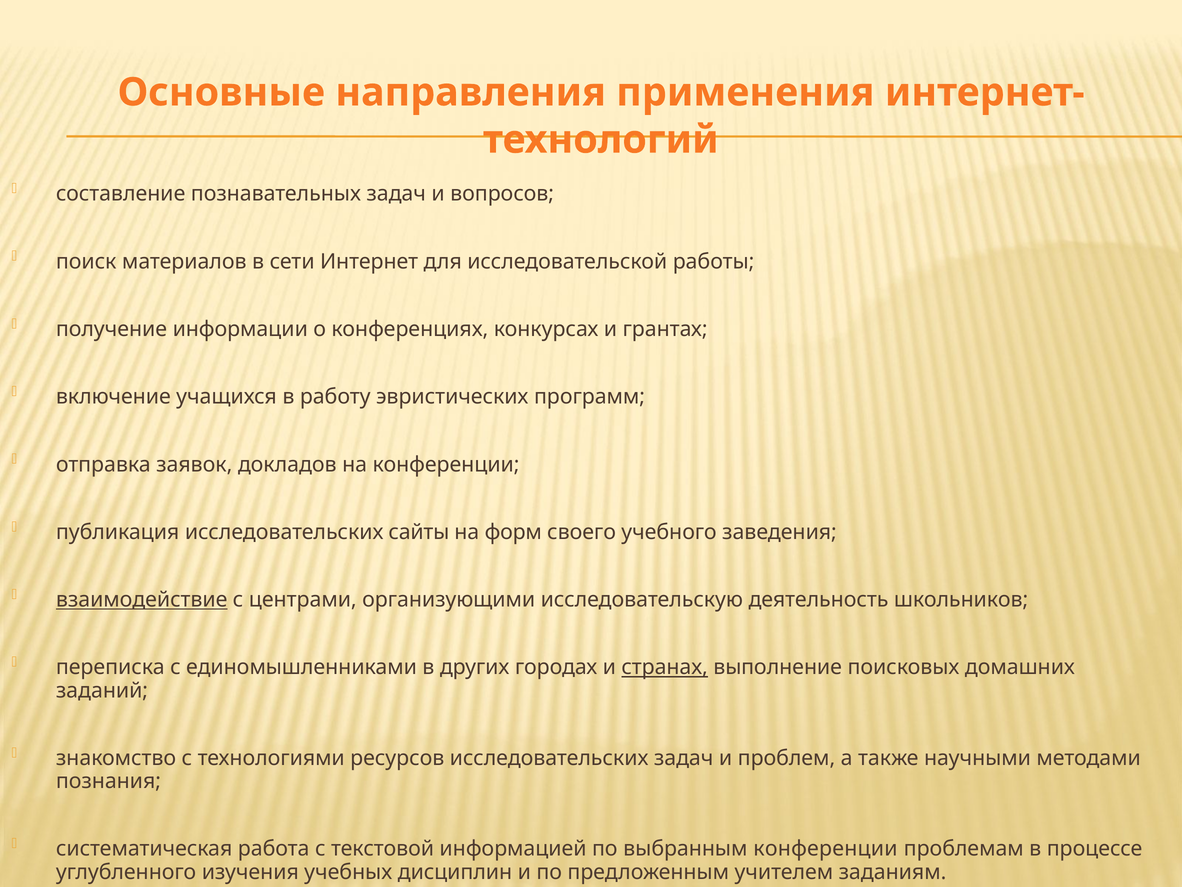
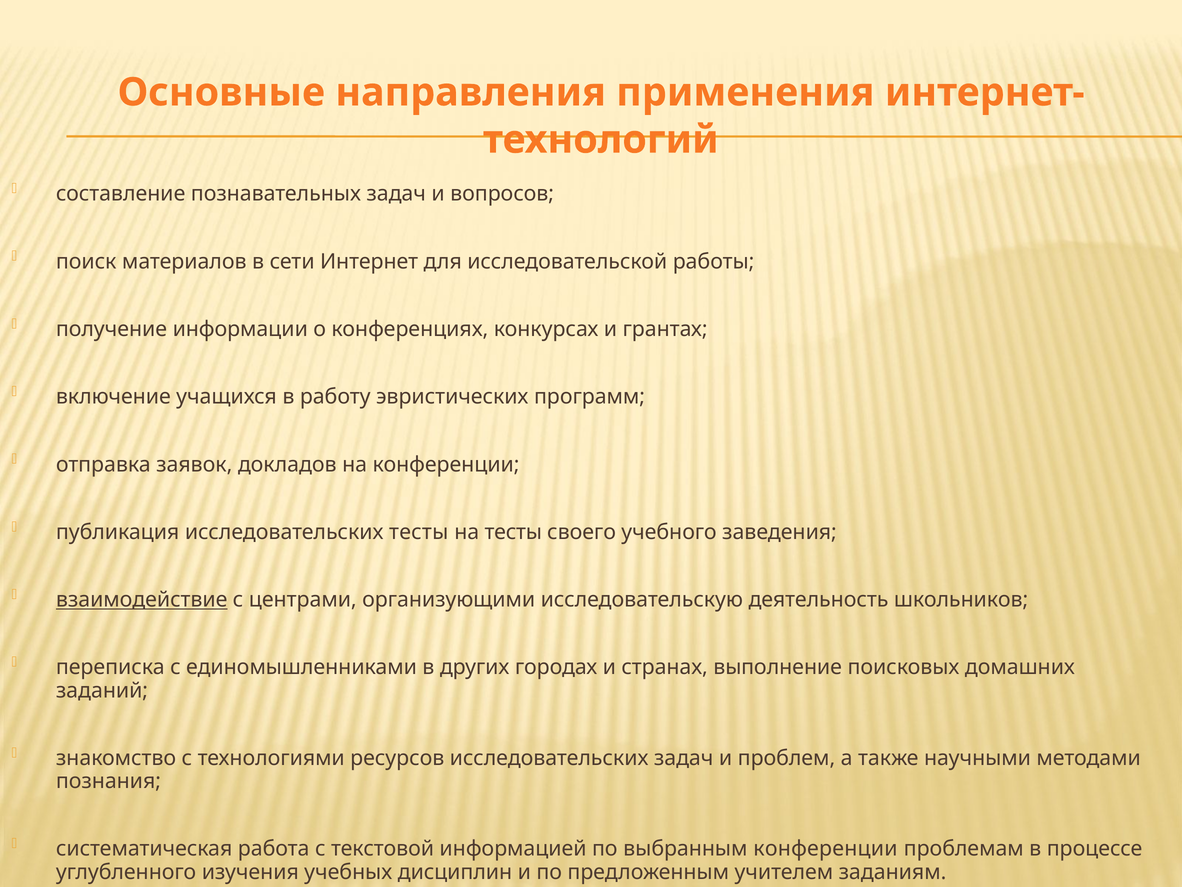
исследовательских сайты: сайты -> тесты
на форм: форм -> тесты
странах underline: present -> none
